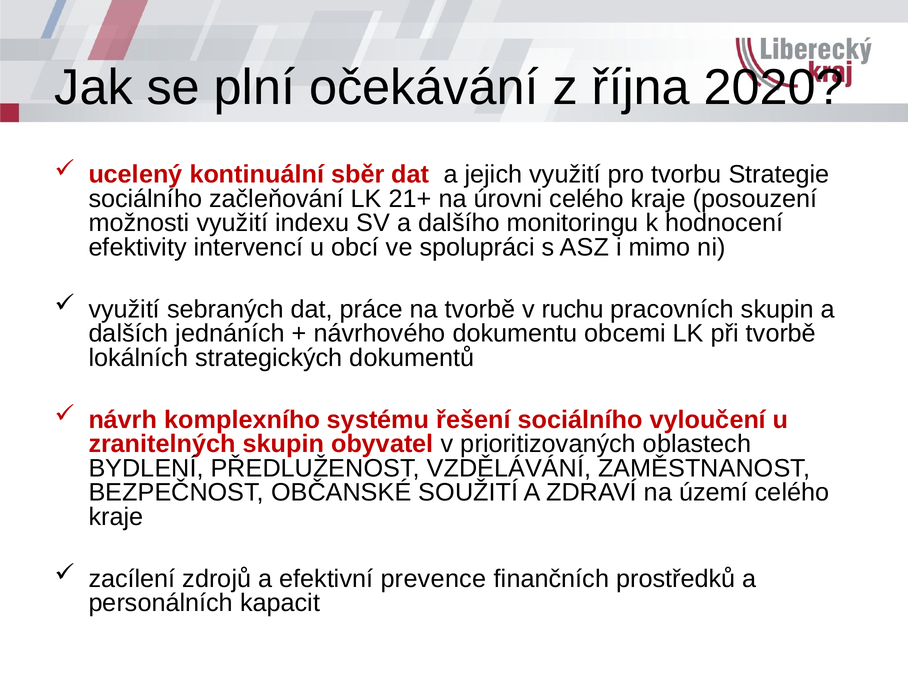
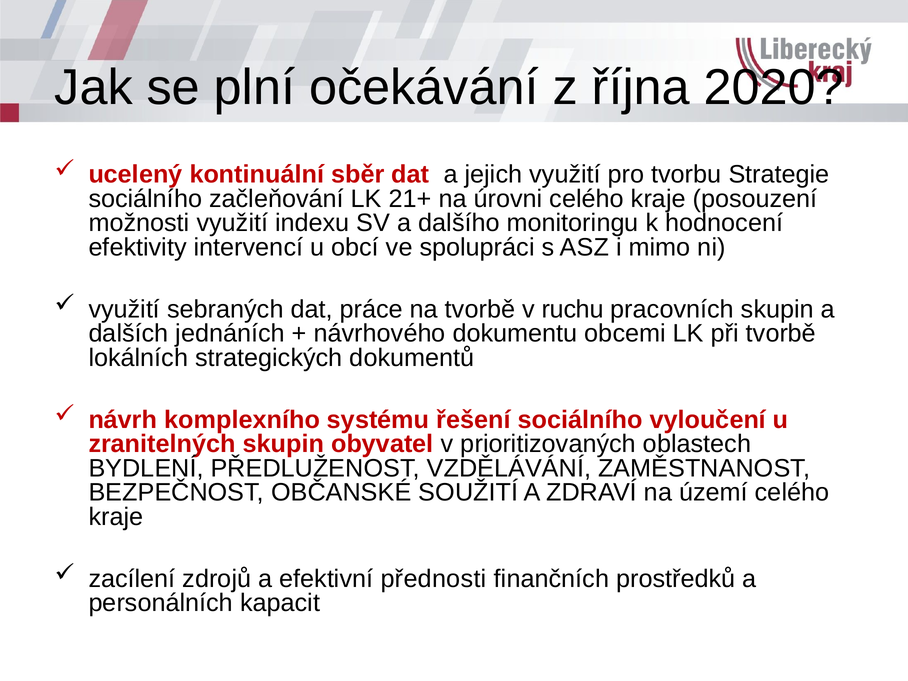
prevence: prevence -> přednosti
